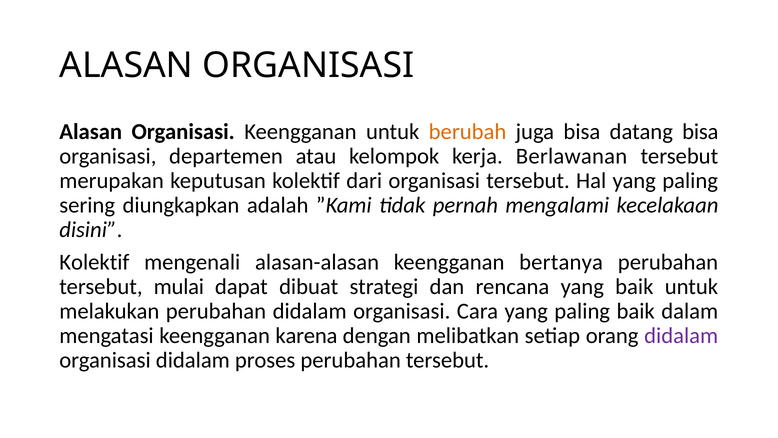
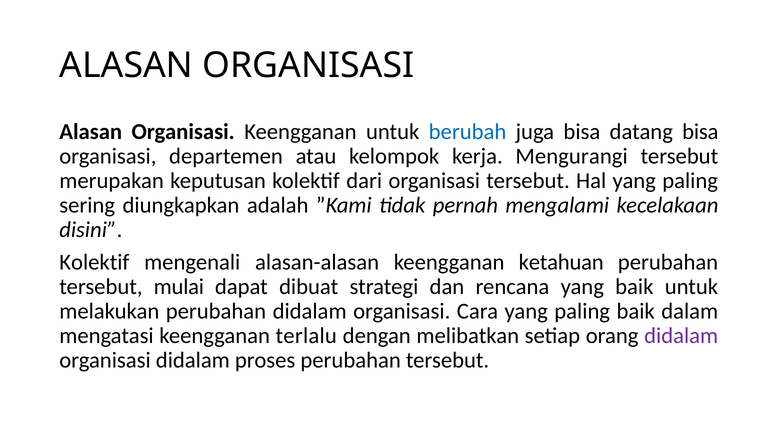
berubah colour: orange -> blue
Berlawanan: Berlawanan -> Mengurangi
bertanya: bertanya -> ketahuan
karena: karena -> terlalu
